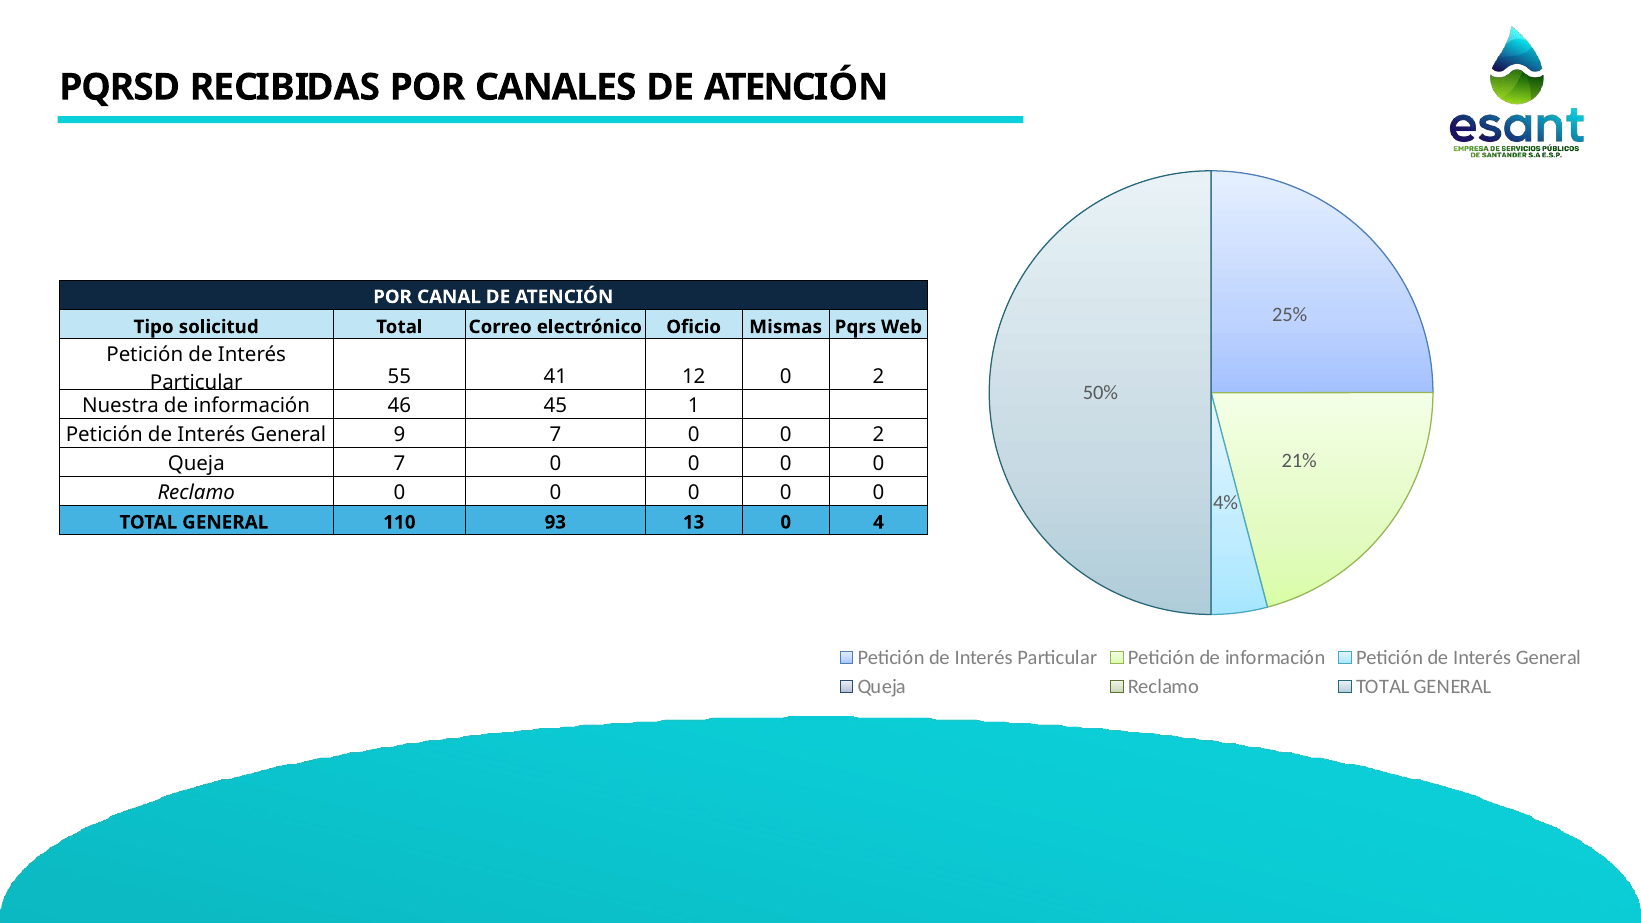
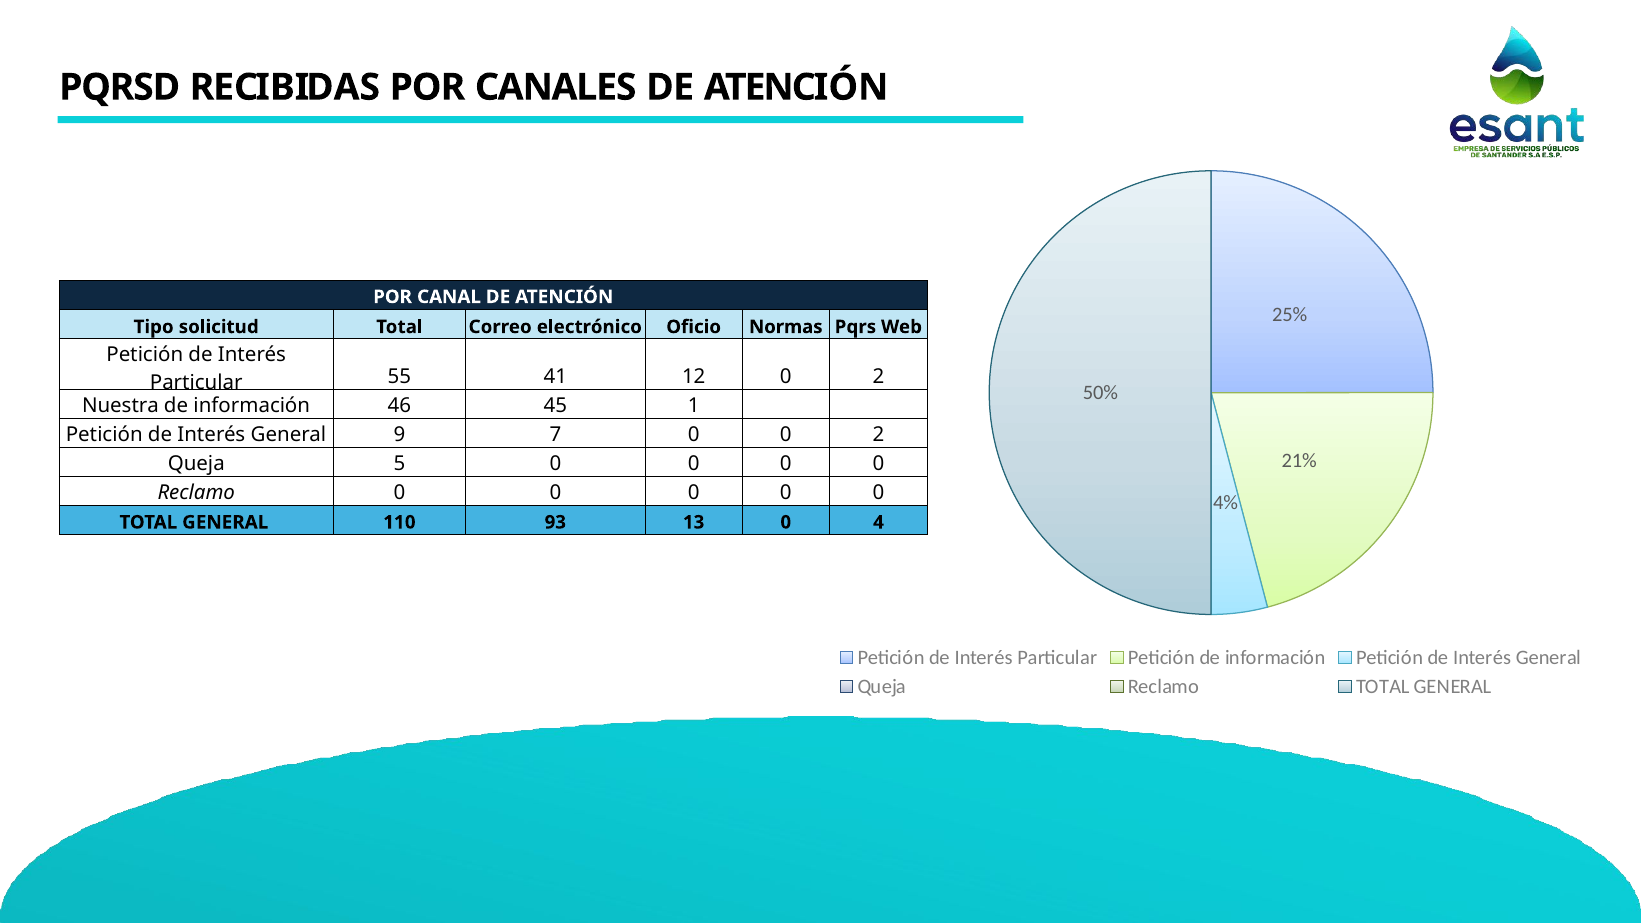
Mismas: Mismas -> Normas
Queja 7: 7 -> 5
